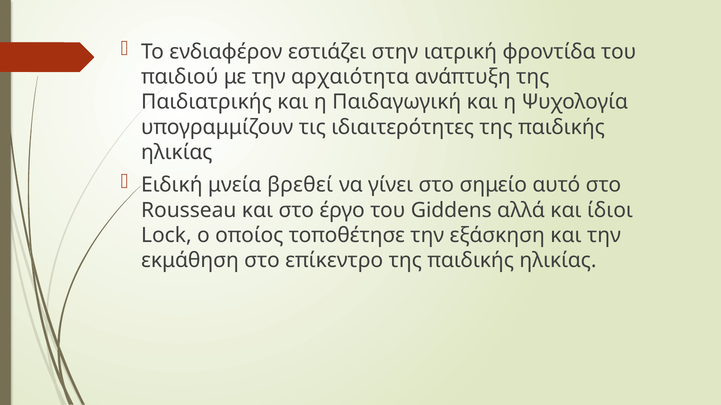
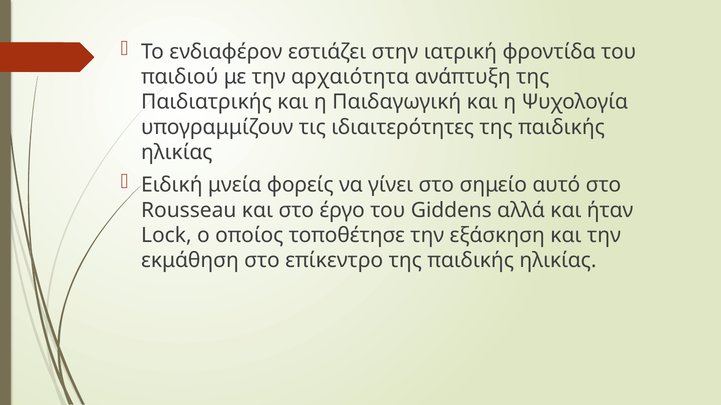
βρεθεί: βρεθεί -> φορείς
ίδιοι: ίδιοι -> ήταν
